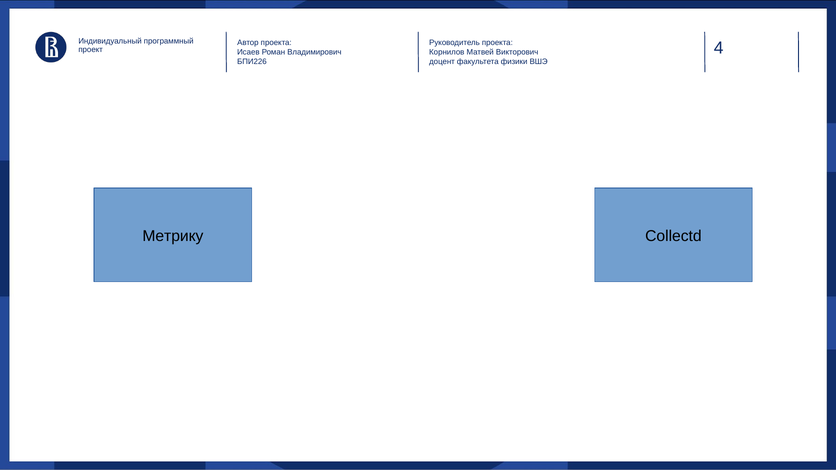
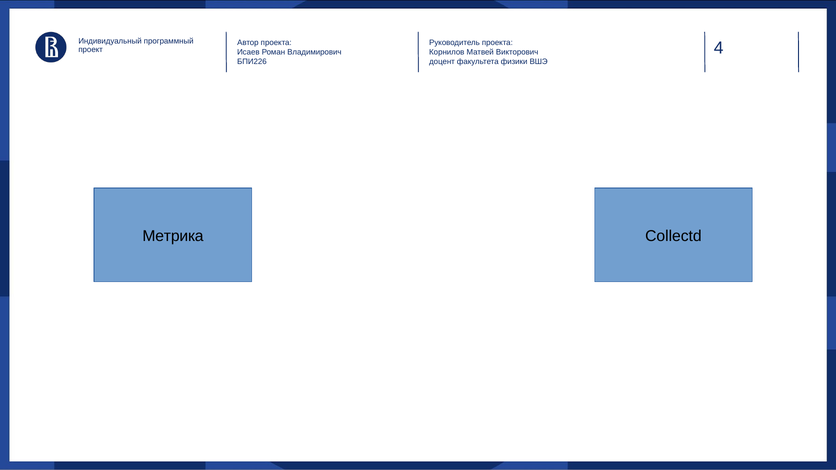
Метрику: Метрику -> Метрика
